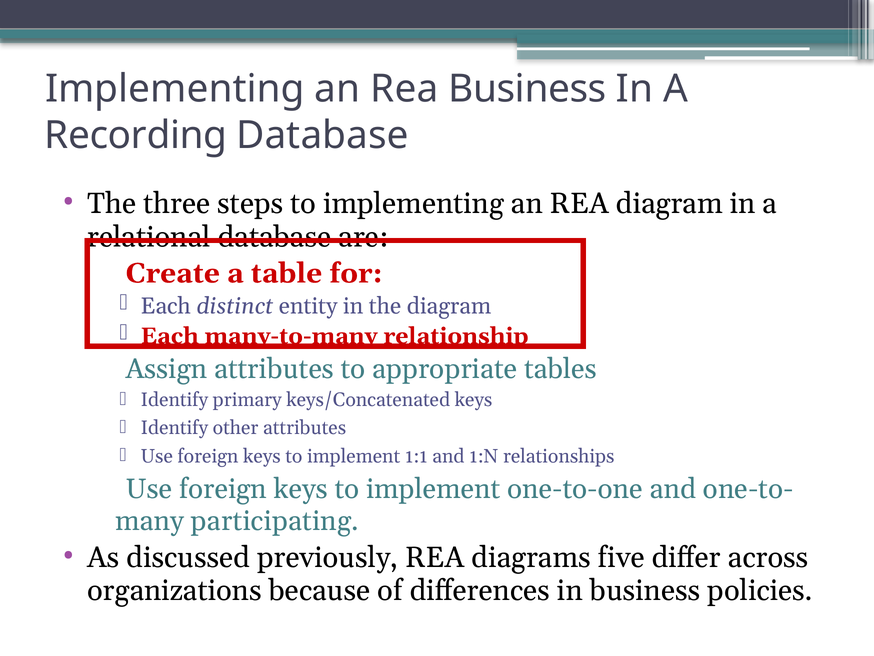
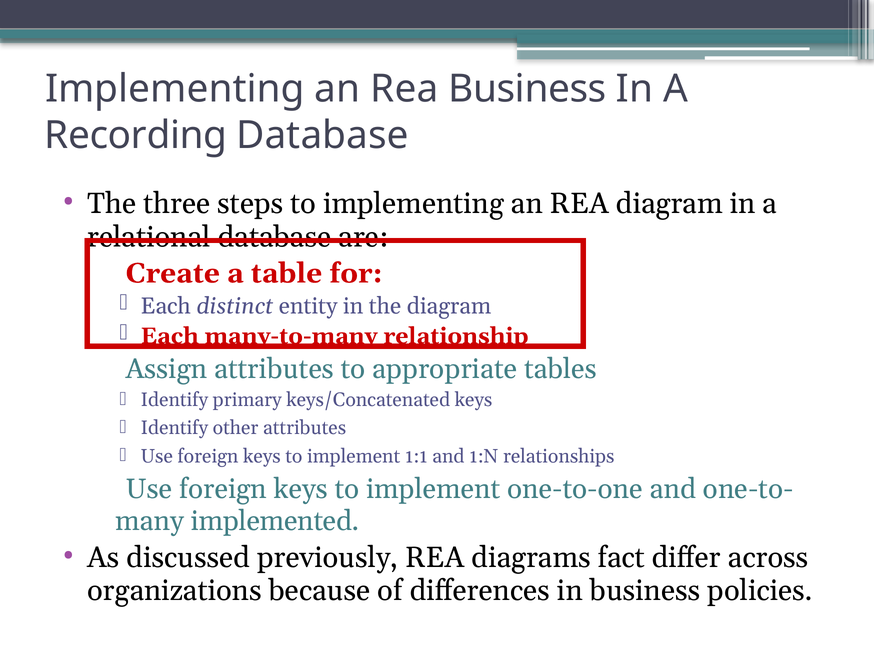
participating: participating -> implemented
five: five -> fact
